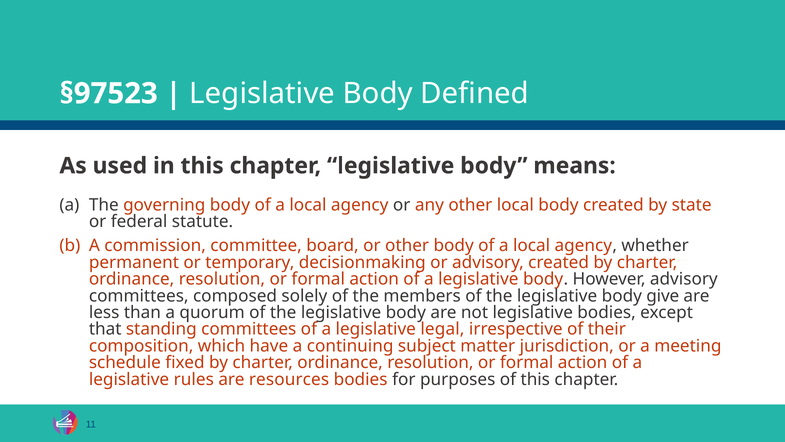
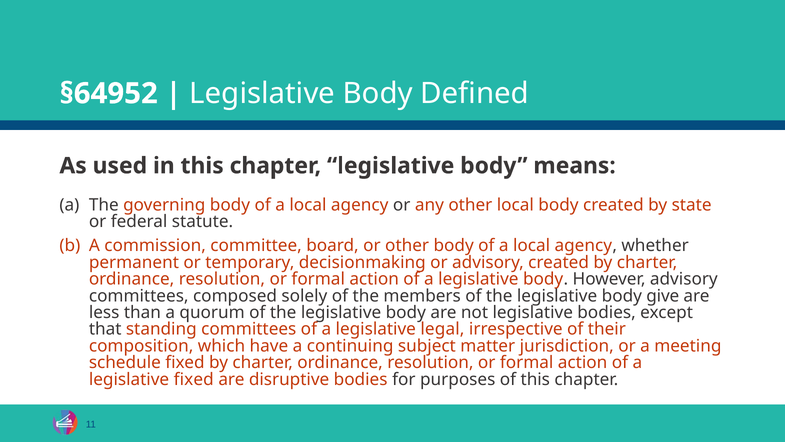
§97523: §97523 -> §64952
legislative rules: rules -> fixed
resources: resources -> disruptive
